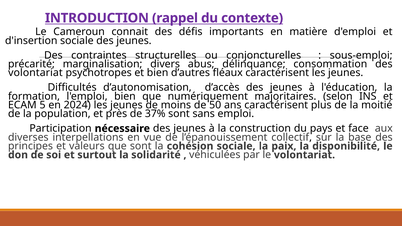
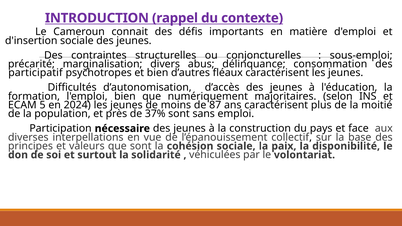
volontariat at (35, 73): volontariat -> participatif
50: 50 -> 87
